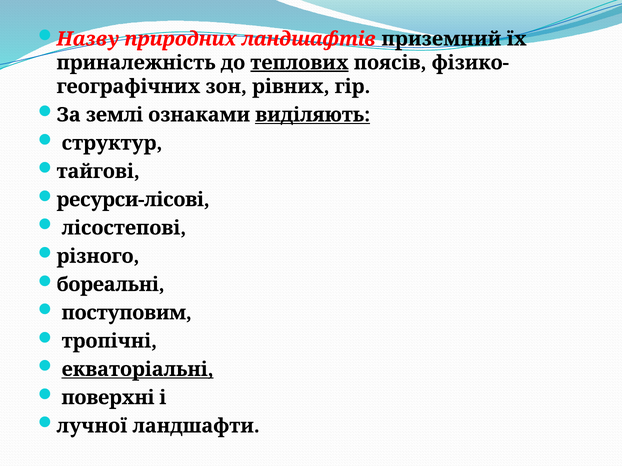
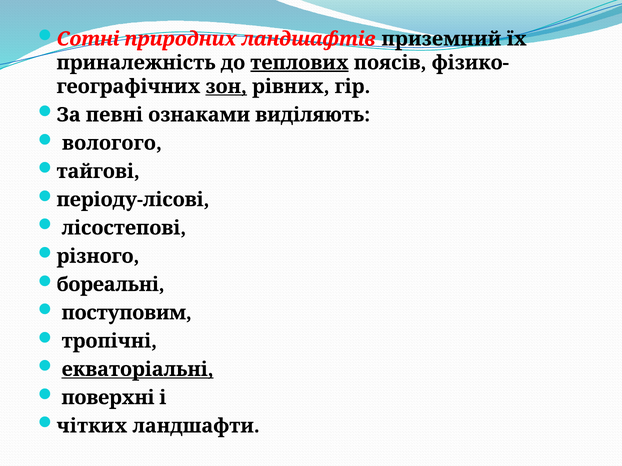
Назву: Назву -> Сотні
зон underline: none -> present
землі: землі -> певні
виділяють underline: present -> none
структур: структур -> вологого
ресурси-лісові: ресурси-лісові -> періоду-лісові
лучної: лучної -> чітких
